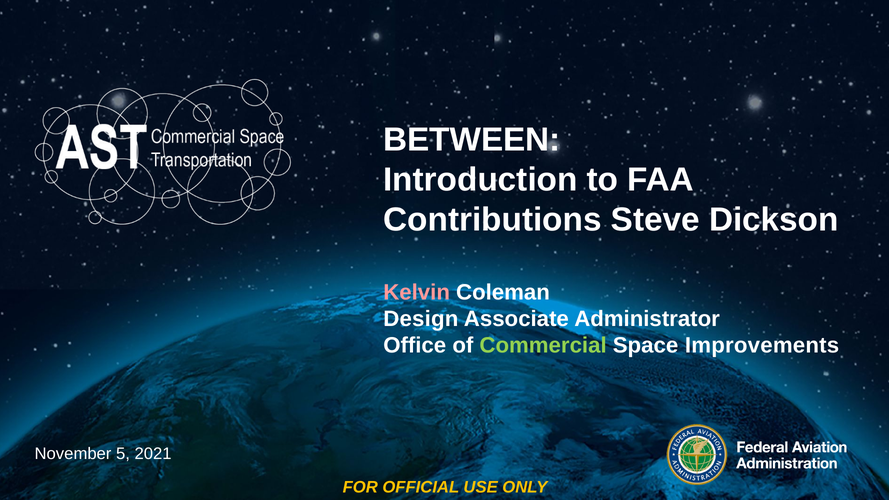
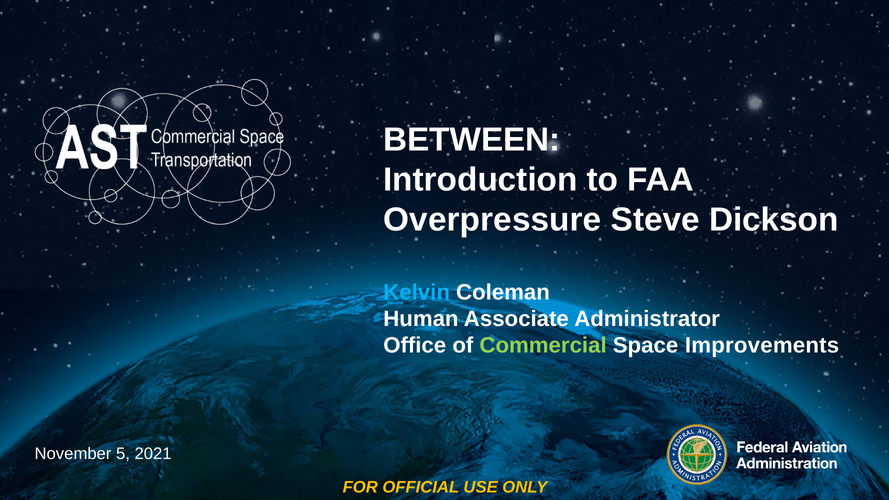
Contributions: Contributions -> Overpressure
Kelvin colour: pink -> light blue
Design: Design -> Human
